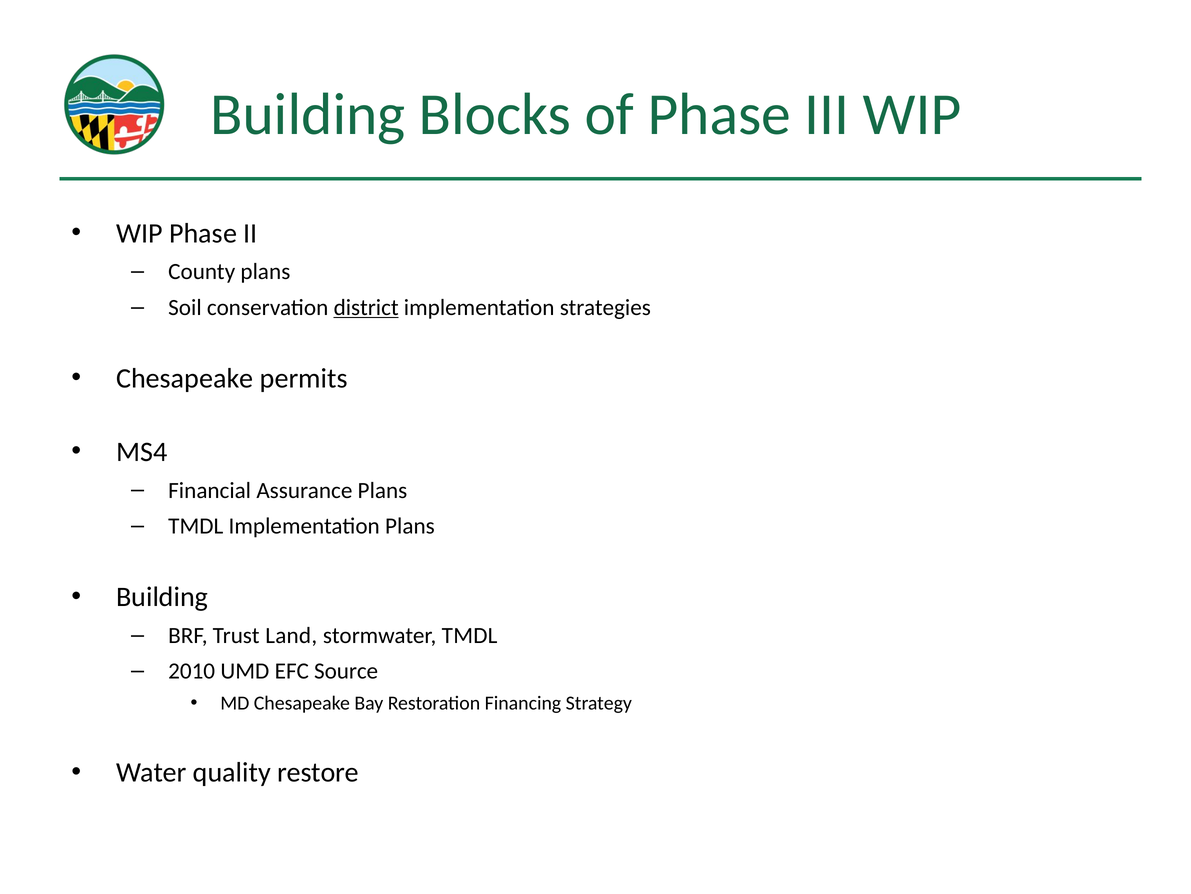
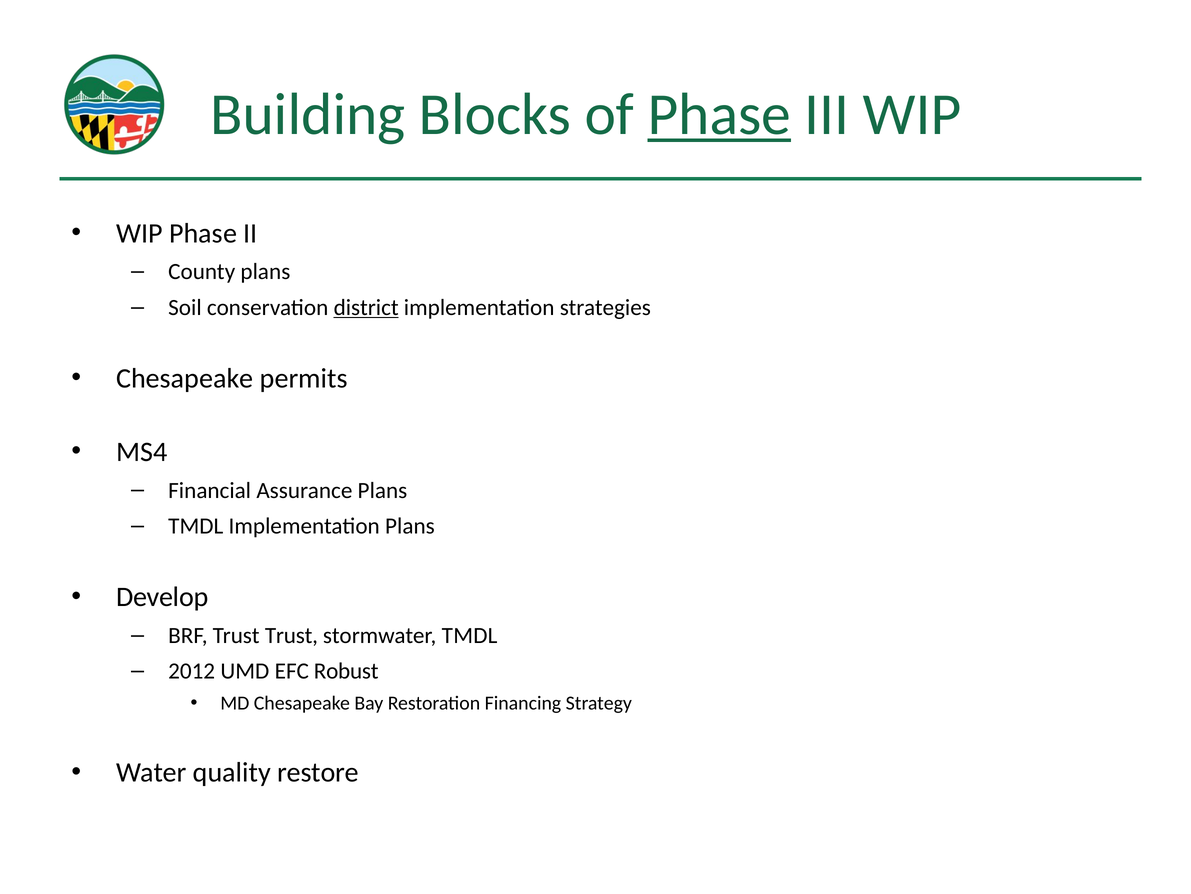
Phase at (719, 114) underline: none -> present
Building at (162, 597): Building -> Develop
Trust Land: Land -> Trust
2010: 2010 -> 2012
Source: Source -> Robust
